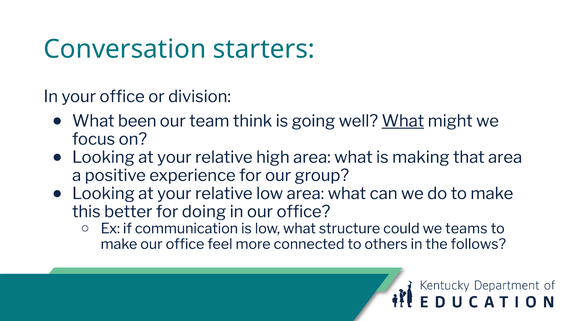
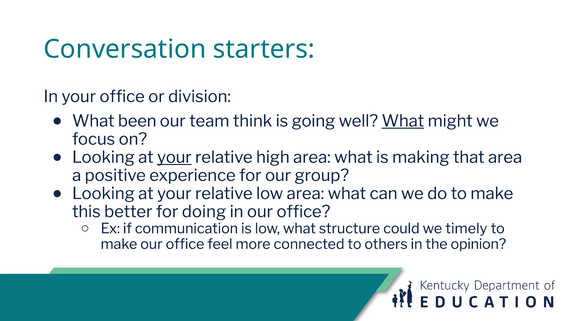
your at (174, 157) underline: none -> present
teams: teams -> timely
follows: follows -> opinion
